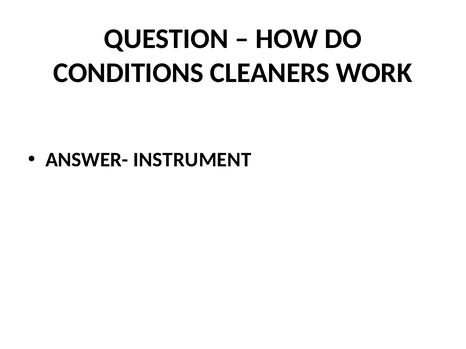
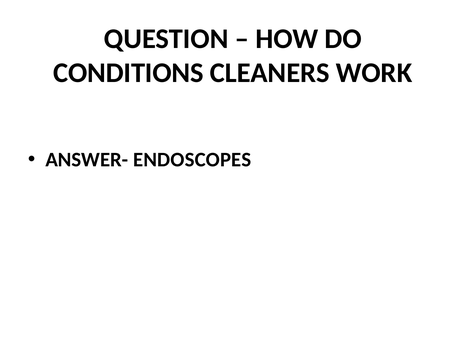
INSTRUMENT: INSTRUMENT -> ENDOSCOPES
